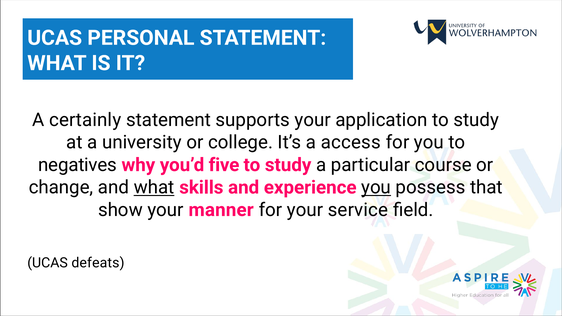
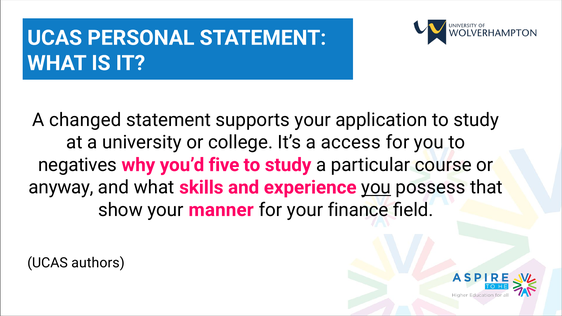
certainly: certainly -> changed
change: change -> anyway
what at (154, 187) underline: present -> none
service: service -> finance
defeats: defeats -> authors
